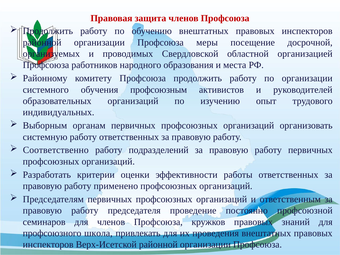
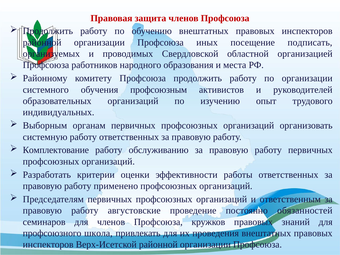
меры: меры -> иных
досрочной: досрочной -> подписать
Соответственно: Соответственно -> Комплектование
подразделений: подразделений -> обслуживанию
председателя: председателя -> августовские
профсоюзной: профсоюзной -> обязанностей
